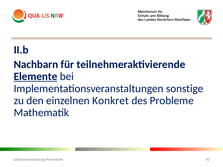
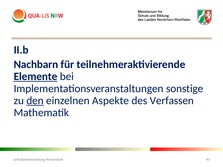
den underline: none -> present
Konkret: Konkret -> Aspekte
Probleme: Probleme -> Verfassen
